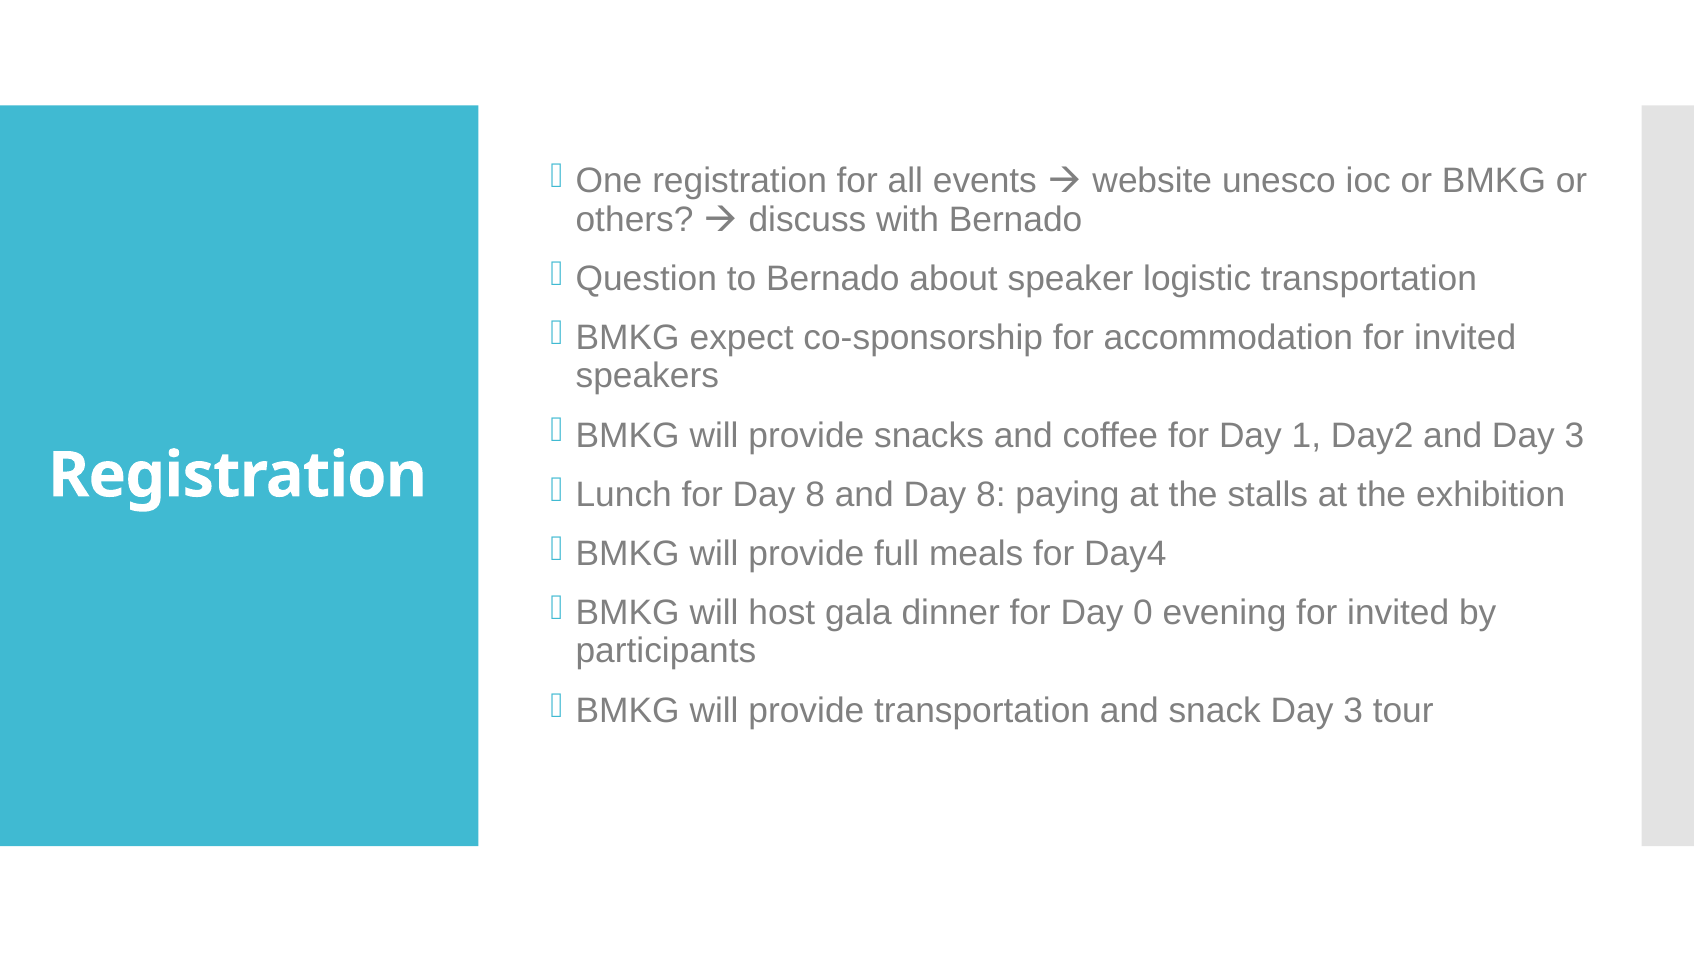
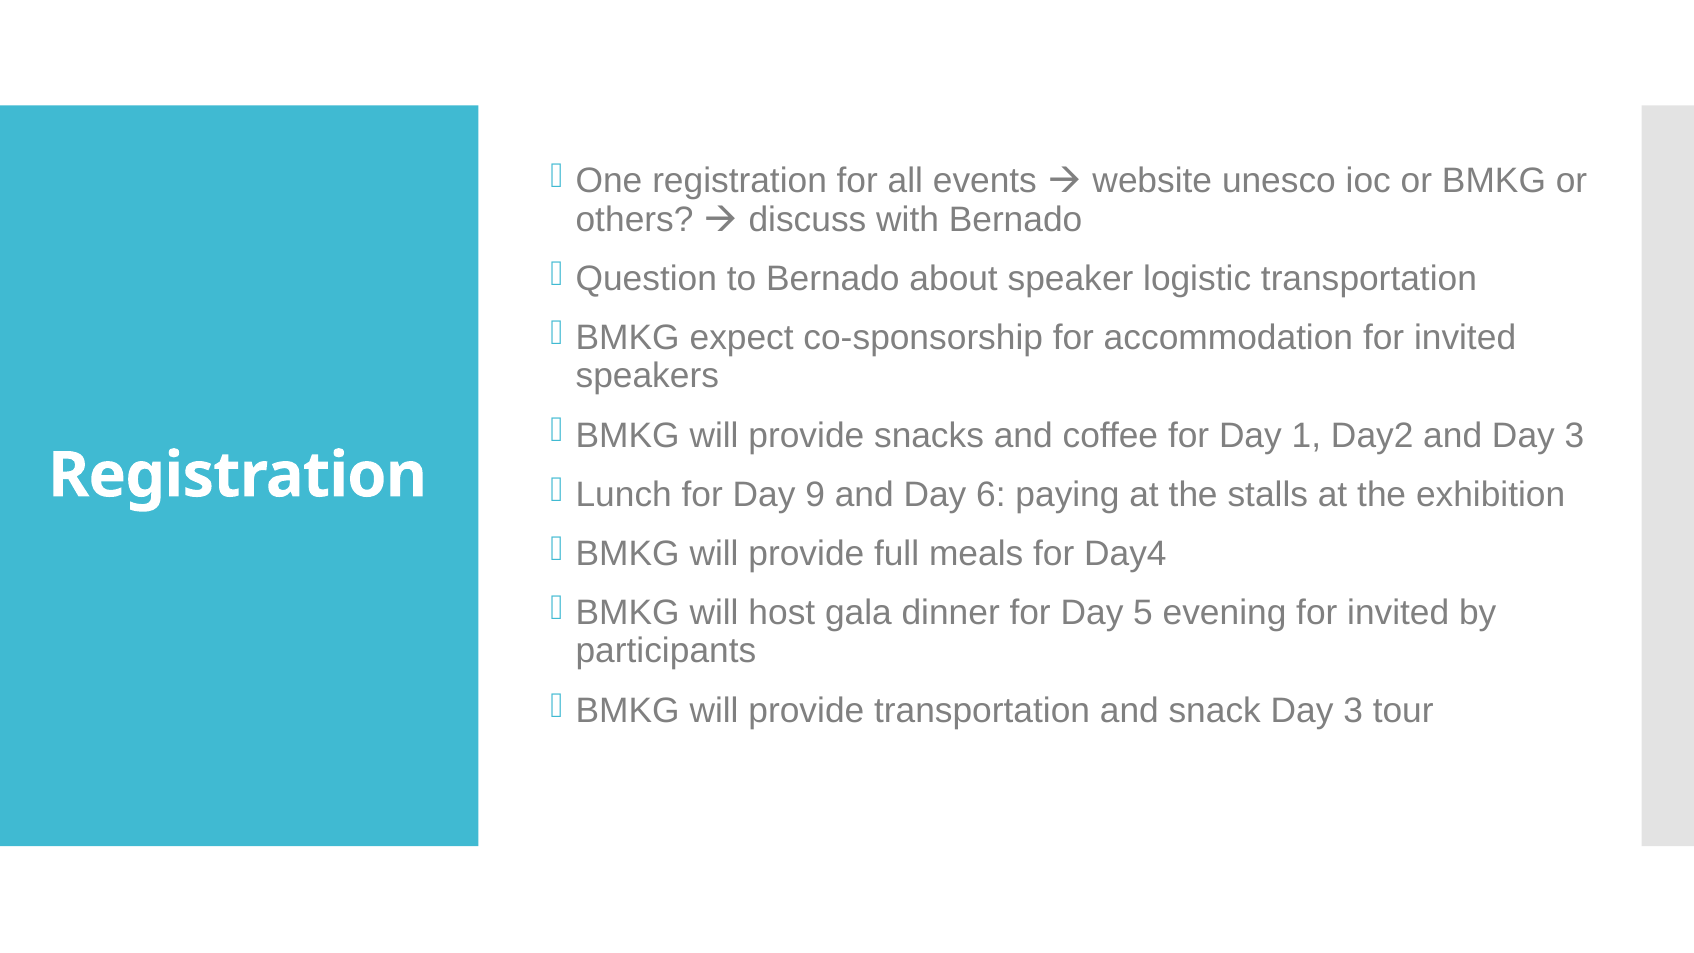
for Day 8: 8 -> 9
and Day 8: 8 -> 6
0: 0 -> 5
